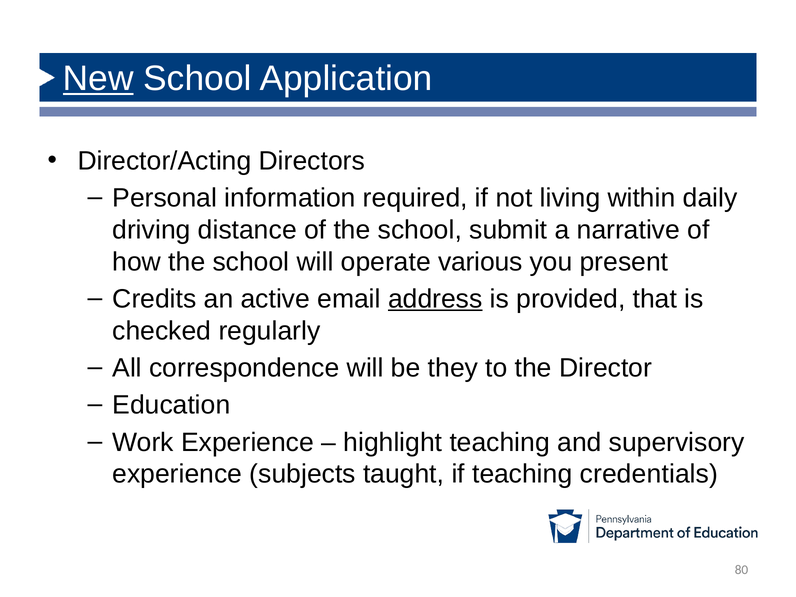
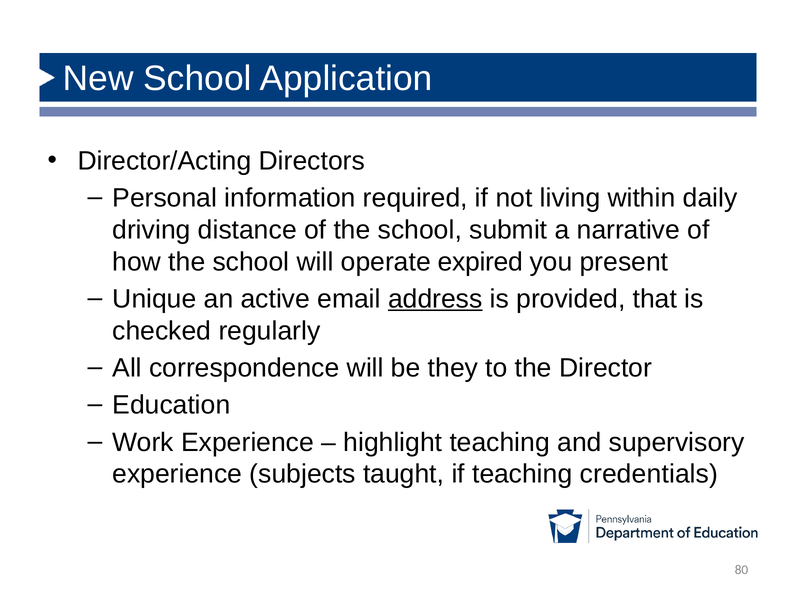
New underline: present -> none
various: various -> expired
Credits: Credits -> Unique
